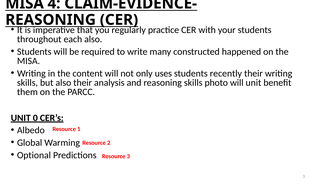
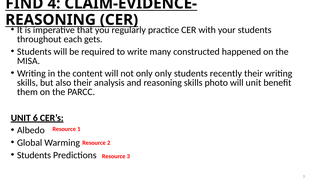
MISA at (25, 4): MISA -> FIND
each also: also -> gets
only uses: uses -> only
0: 0 -> 6
Optional at (34, 156): Optional -> Students
